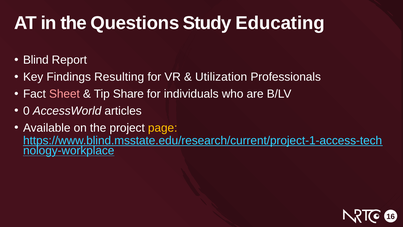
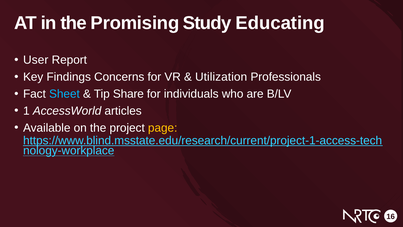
Questions: Questions -> Promising
Blind: Blind -> User
Resulting: Resulting -> Concerns
Sheet colour: pink -> light blue
0: 0 -> 1
